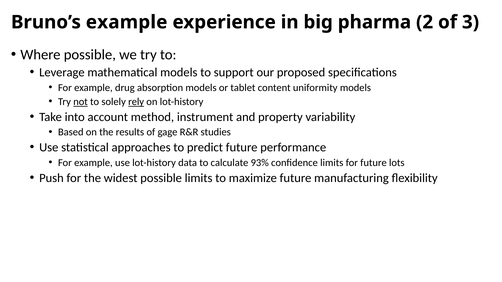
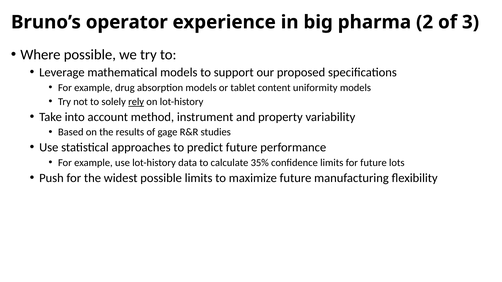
Bruno’s example: example -> operator
not underline: present -> none
93%: 93% -> 35%
